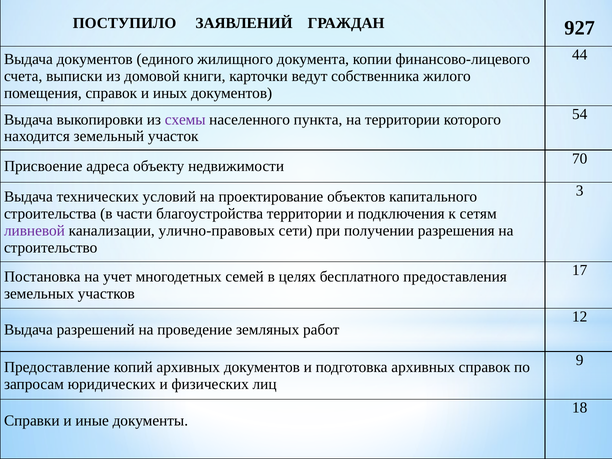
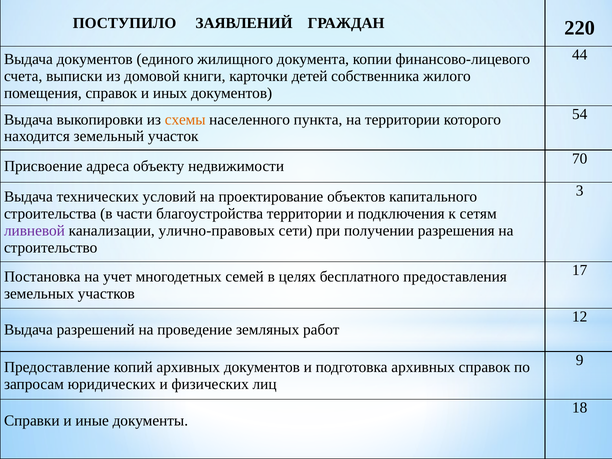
927: 927 -> 220
ведут: ведут -> детей
схемы colour: purple -> orange
